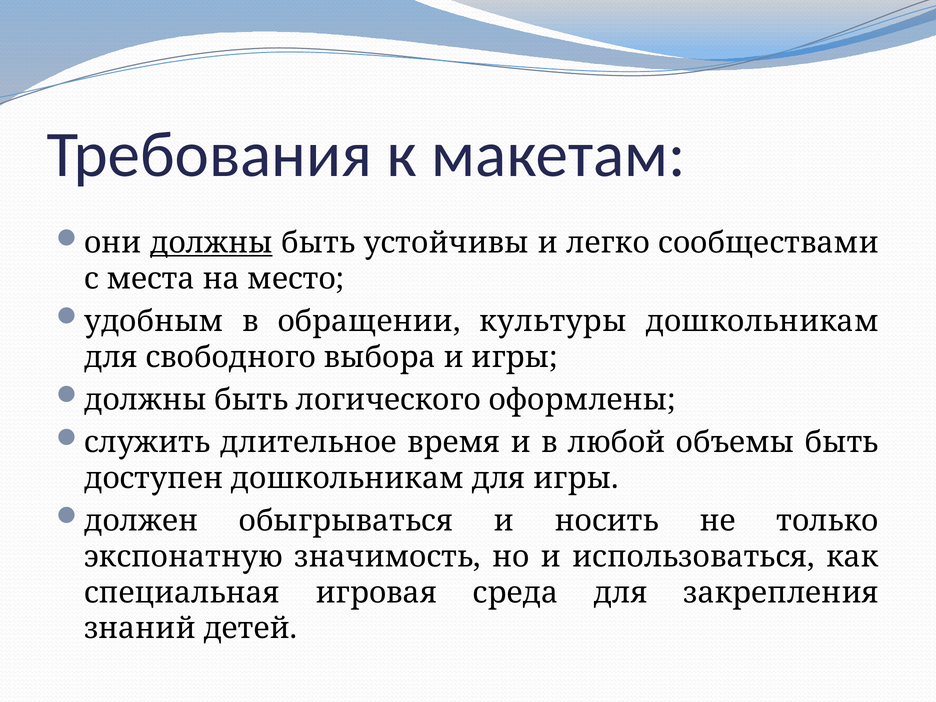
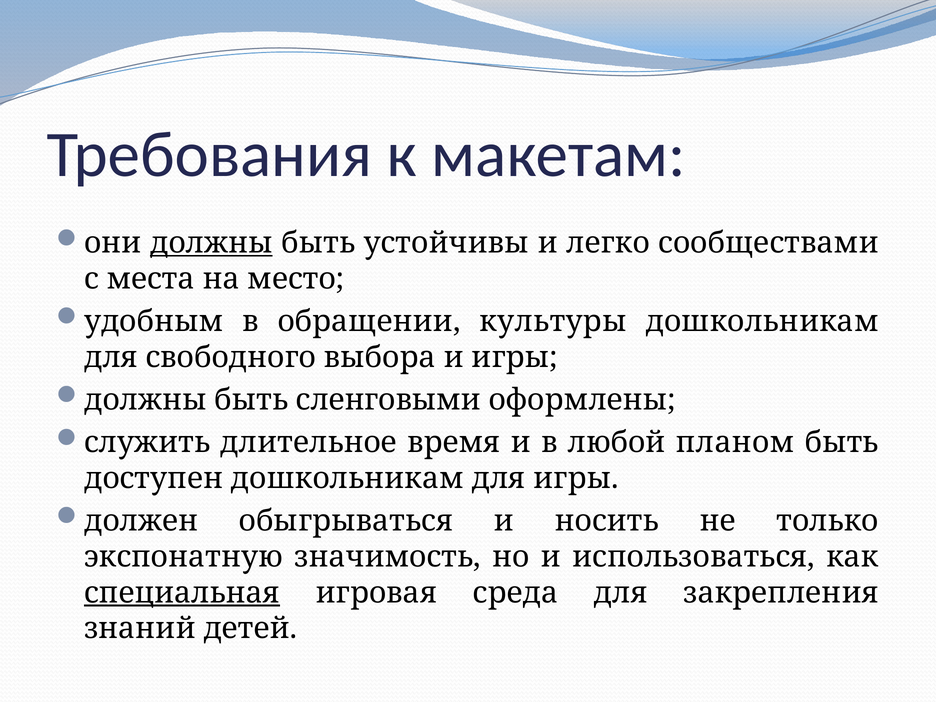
логического: логического -> сленговыми
объемы: объемы -> планом
специальная underline: none -> present
